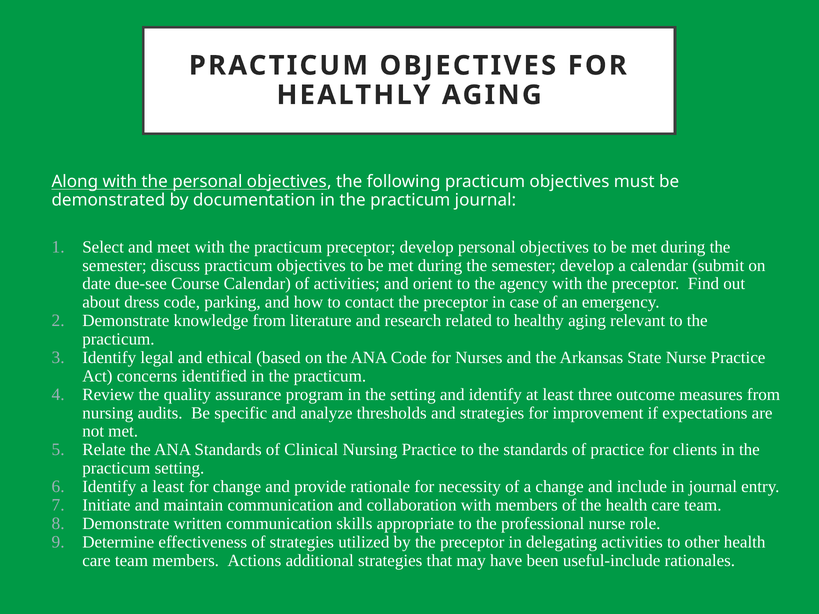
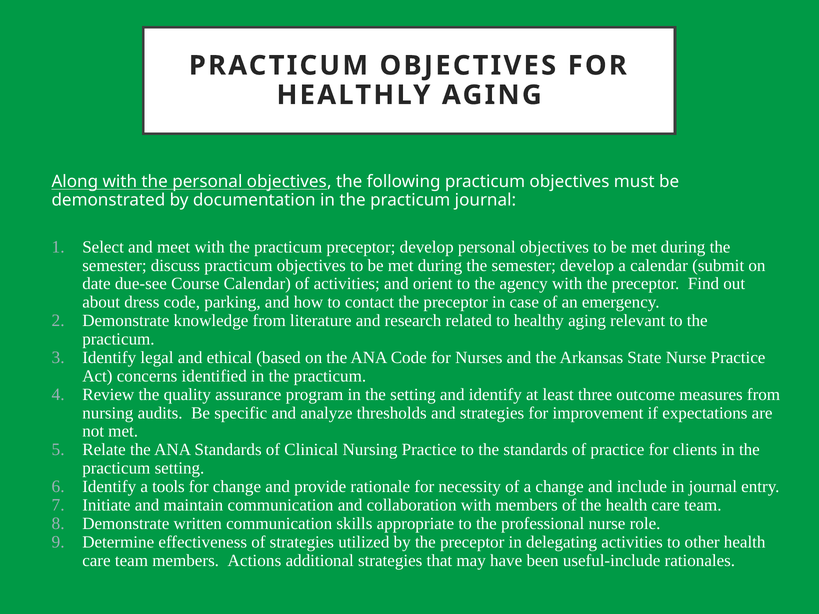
a least: least -> tools
